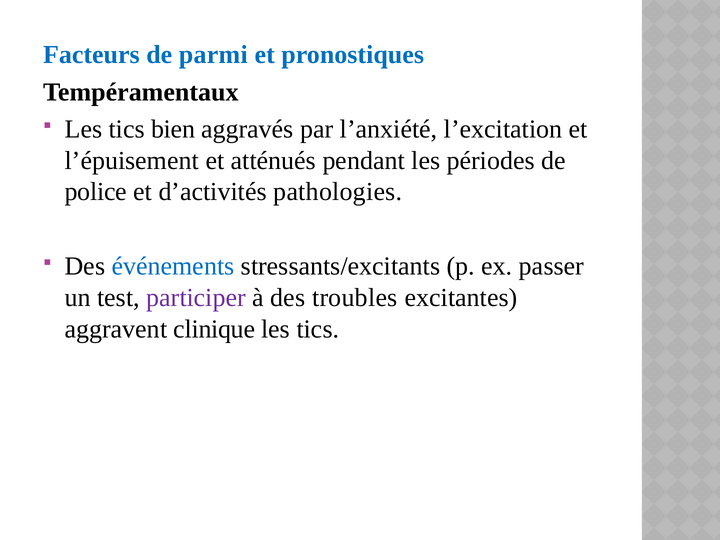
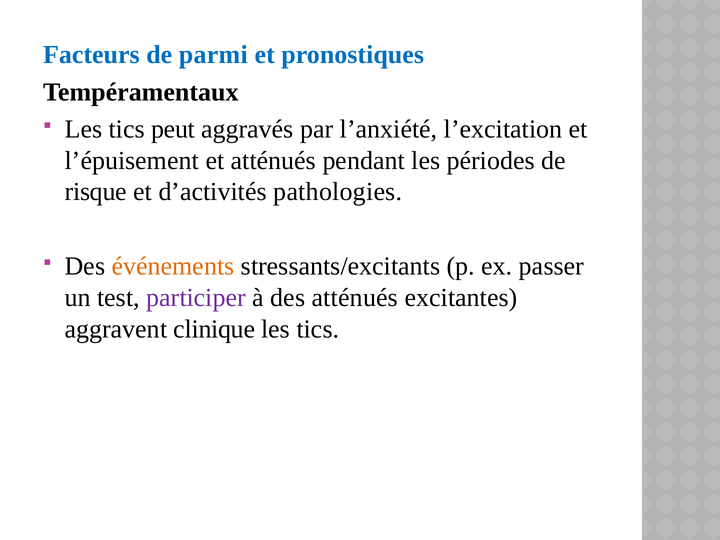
bien: bien -> peut
police: police -> risque
événements colour: blue -> orange
des troubles: troubles -> atténués
